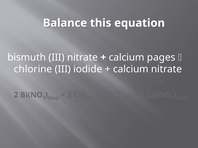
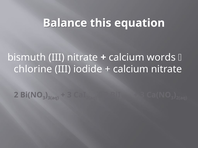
pages: pages -> words
